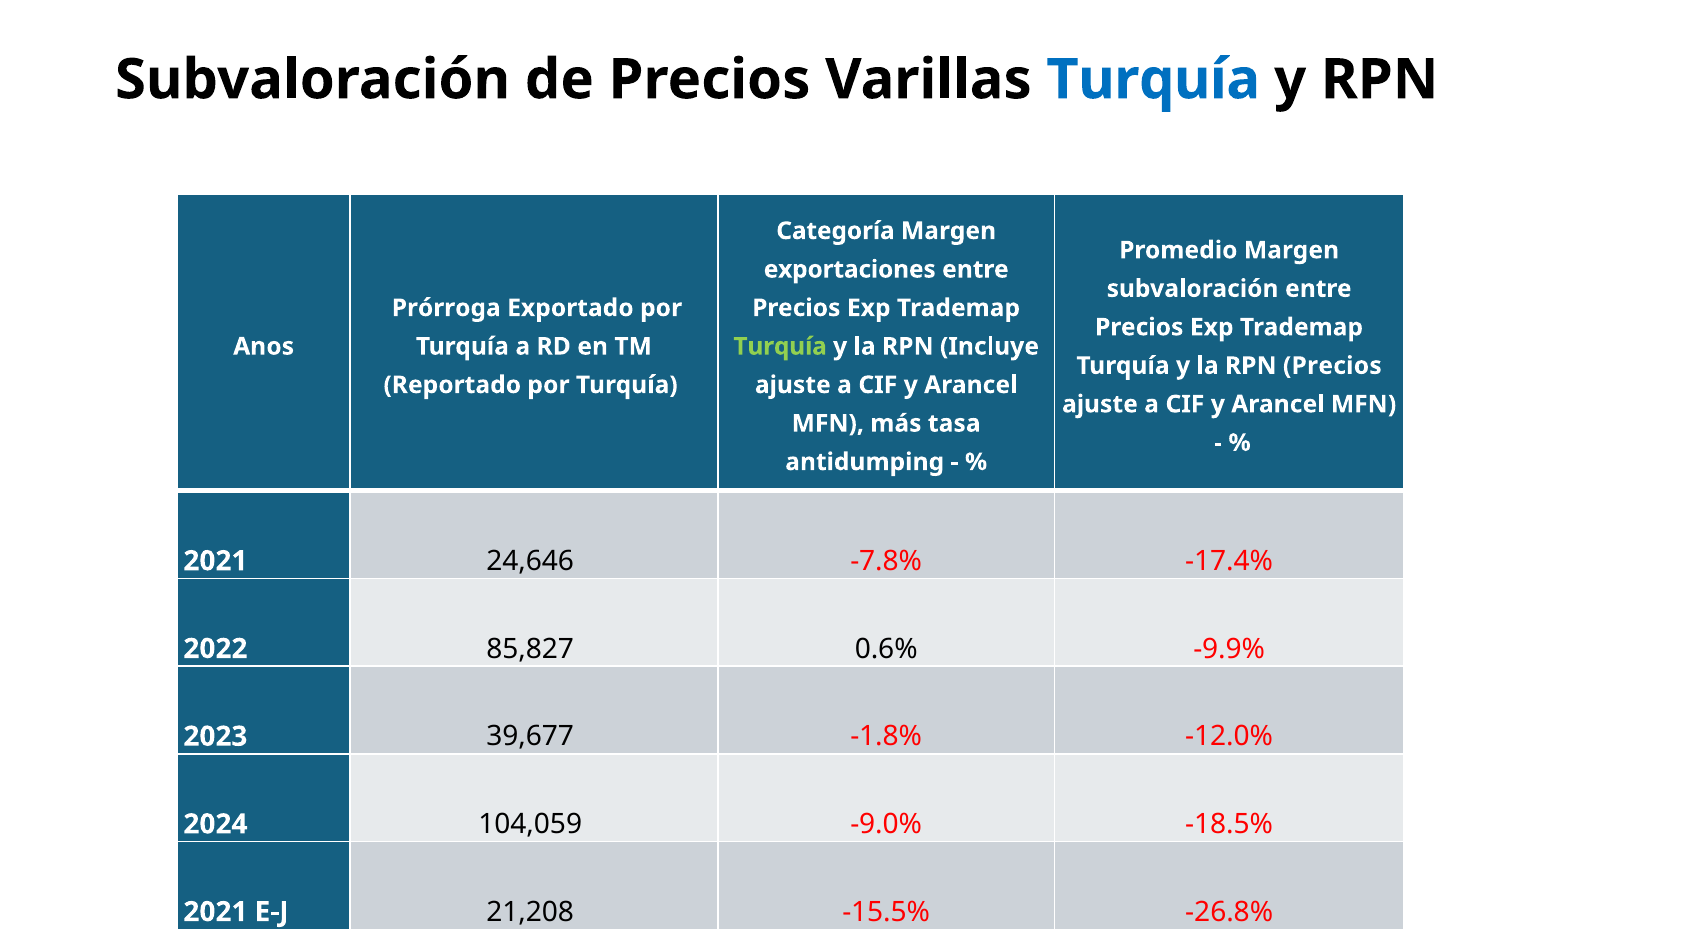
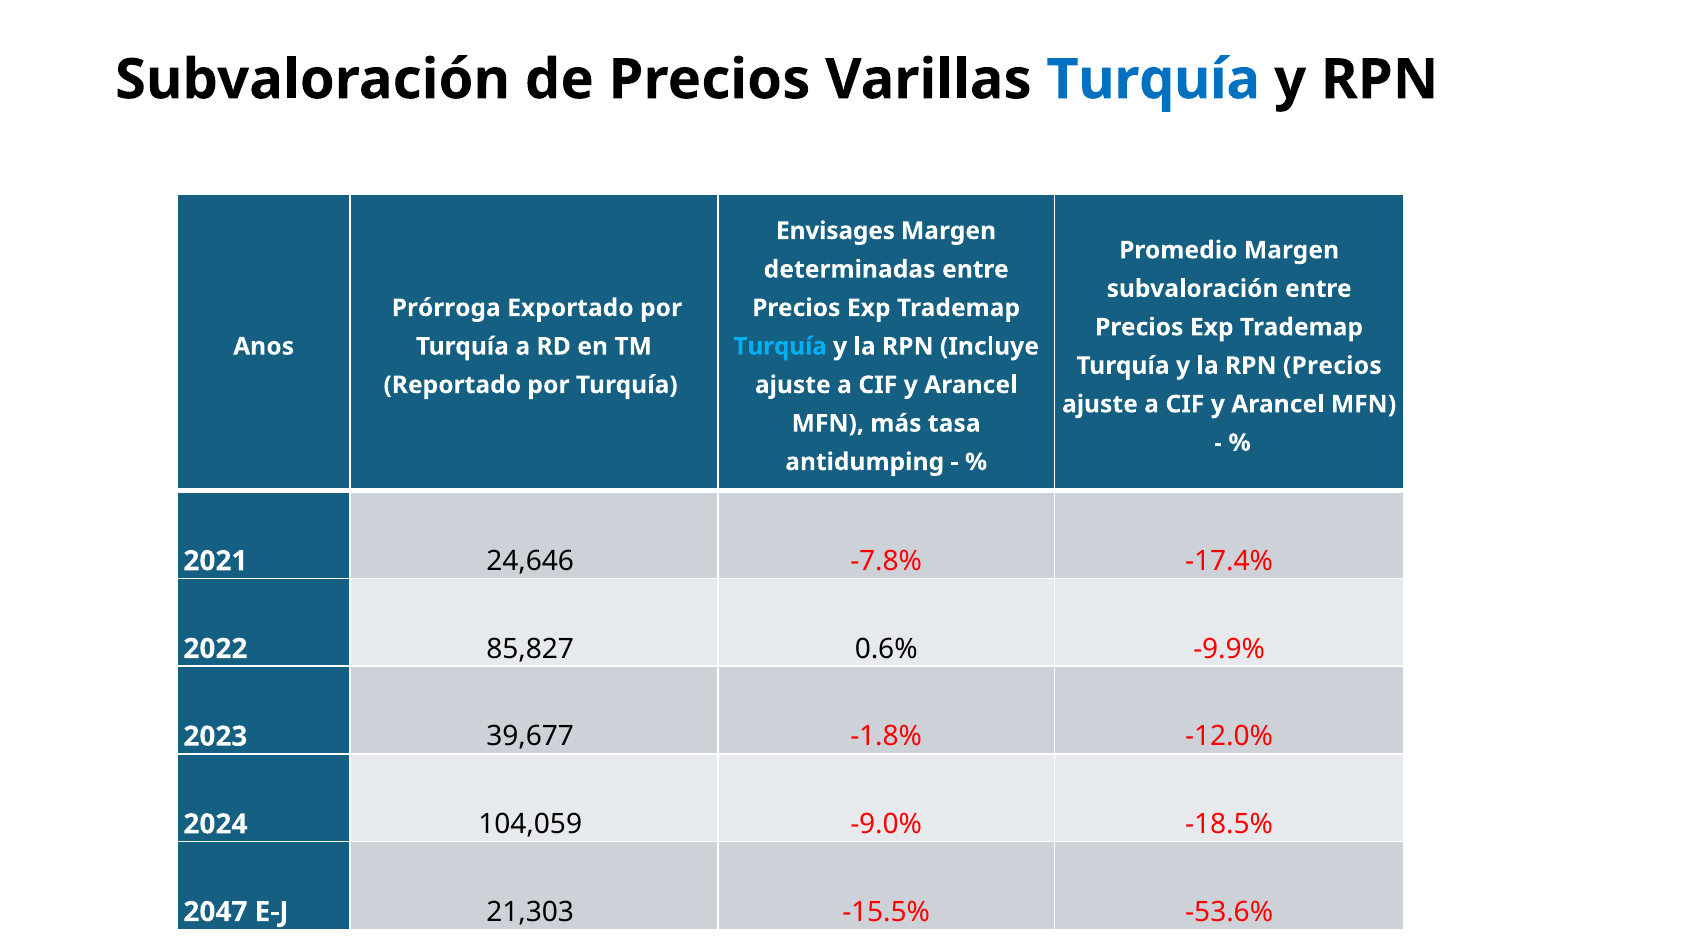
Categoría: Categoría -> Envisages
exportaciones: exportaciones -> determinadas
Turquía at (780, 347) colour: light green -> light blue
2021 at (215, 912): 2021 -> 2047
21,208: 21,208 -> 21,303
-26.8%: -26.8% -> -53.6%
